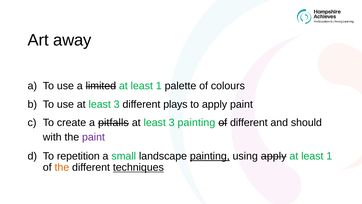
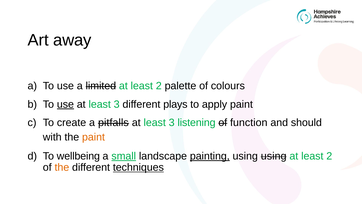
limited at least 1: 1 -> 2
use at (65, 104) underline: none -> present
3 painting: painting -> listening
of different: different -> function
paint at (93, 137) colour: purple -> orange
repetition: repetition -> wellbeing
small underline: none -> present
using apply: apply -> using
1 at (329, 156): 1 -> 2
